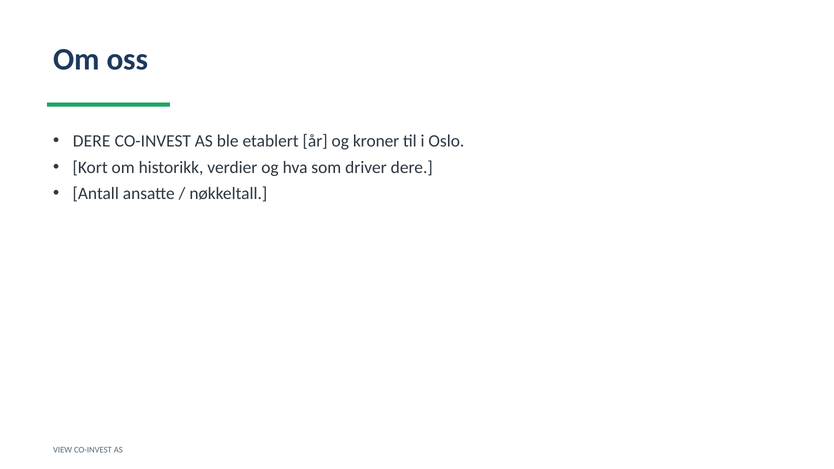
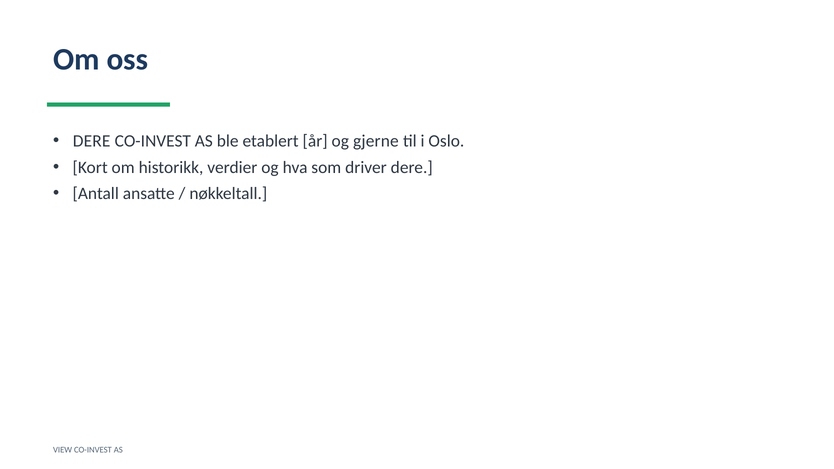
kroner: kroner -> gjerne
